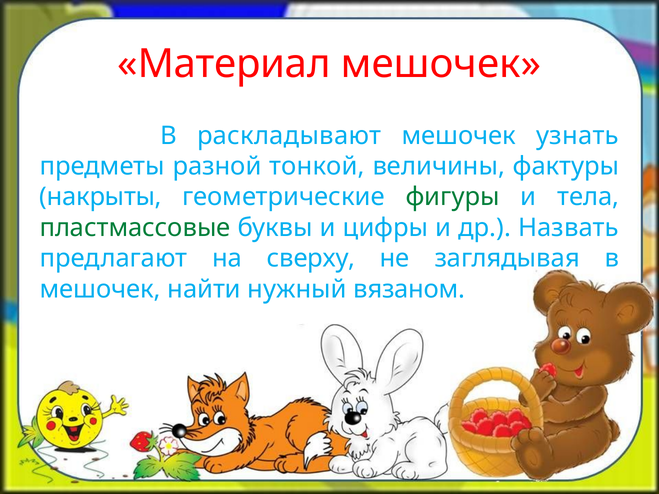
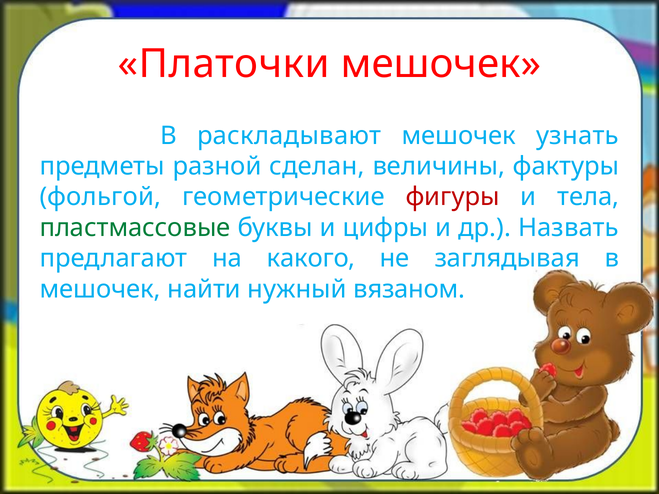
Материал: Материал -> Платочки
тонкой: тонкой -> сделан
накрыты: накрыты -> фольгой
фигуры colour: green -> red
сверху: сверху -> какого
